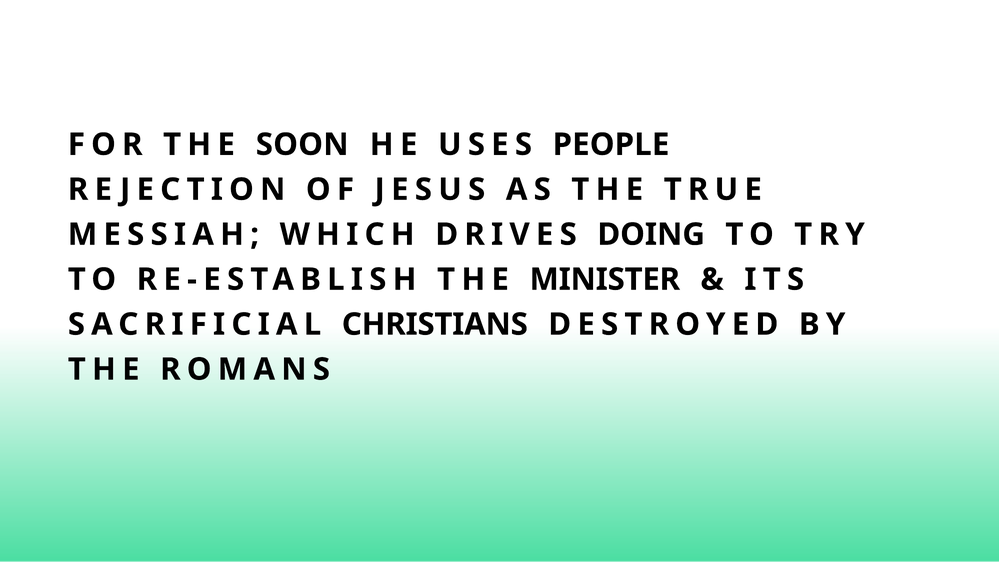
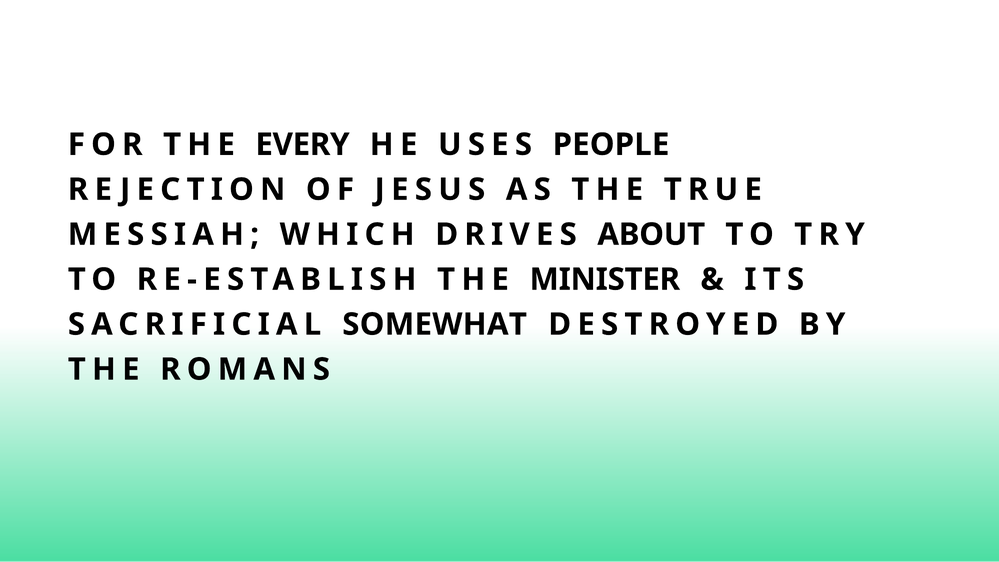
SOON: SOON -> EVERY
DOING: DOING -> ABOUT
CHRISTIANS: CHRISTIANS -> SOMEWHAT
